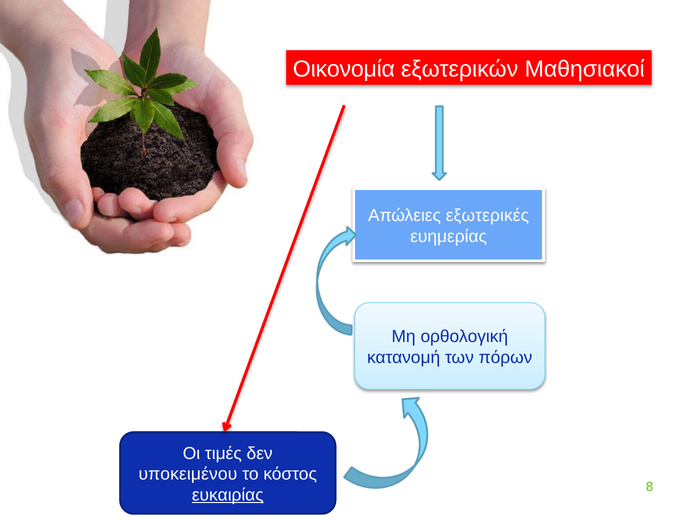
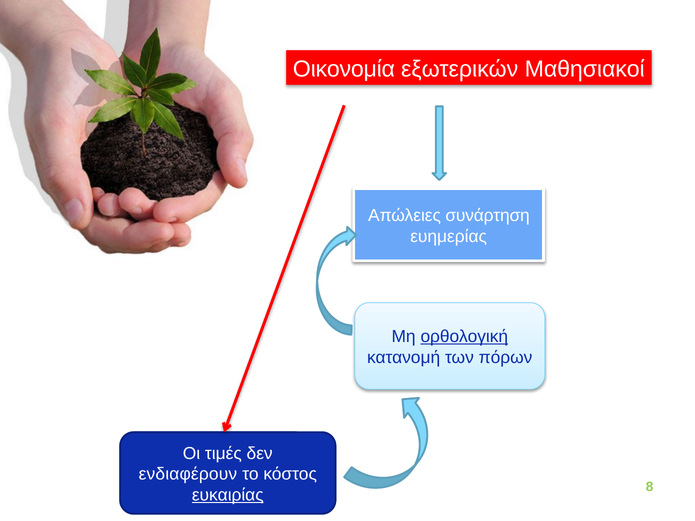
εξωτερικές: εξωτερικές -> συνάρτηση
ορθολογική underline: none -> present
υποκειμένου: υποκειμένου -> ενδιαφέρουν
